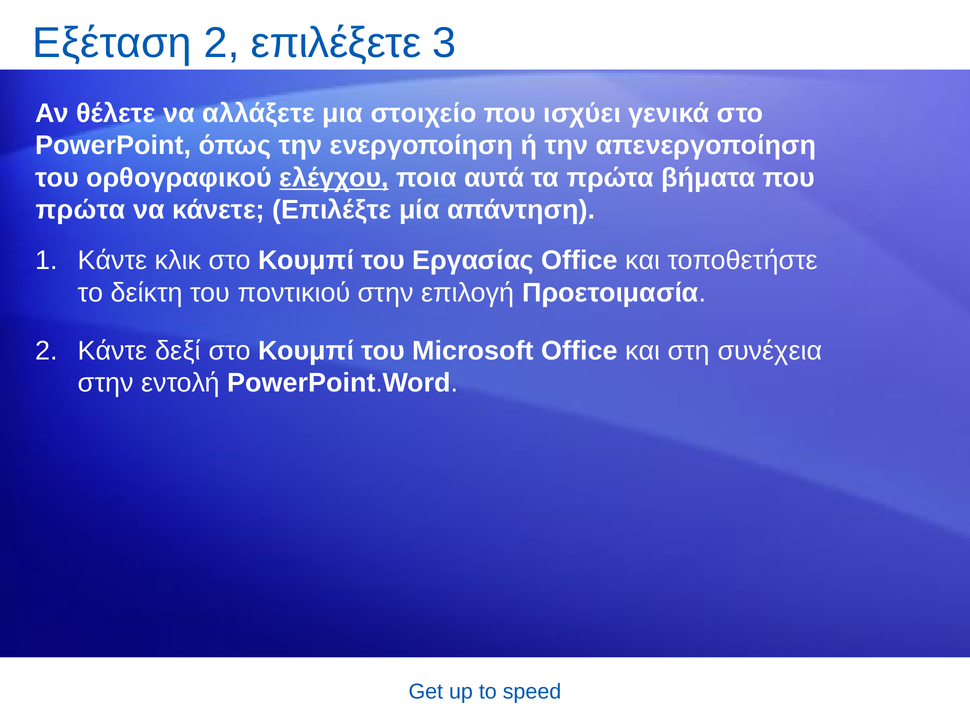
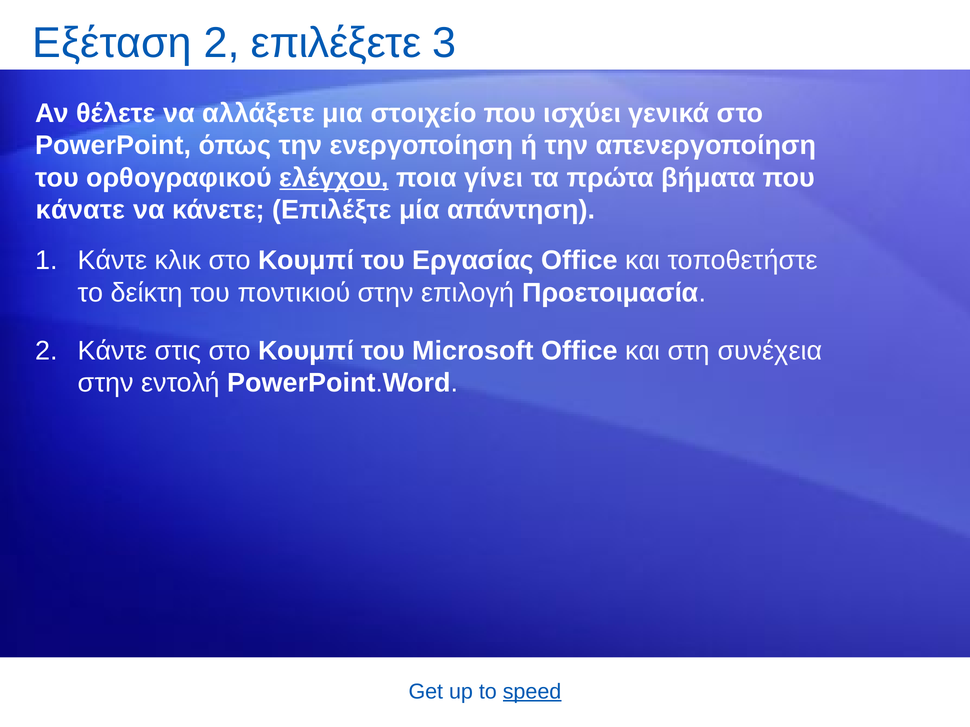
αυτά: αυτά -> γίνει
πρώτα at (81, 210): πρώτα -> κάνατε
δεξί: δεξί -> στις
speed underline: none -> present
